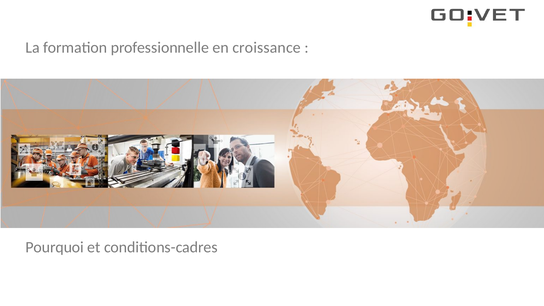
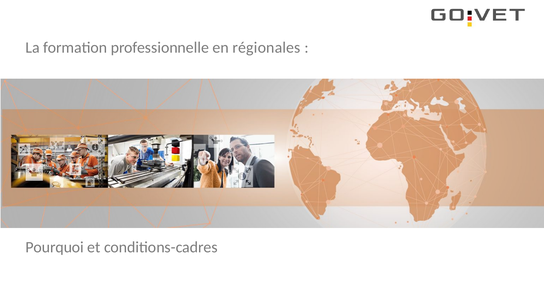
croissance: croissance -> régionales
